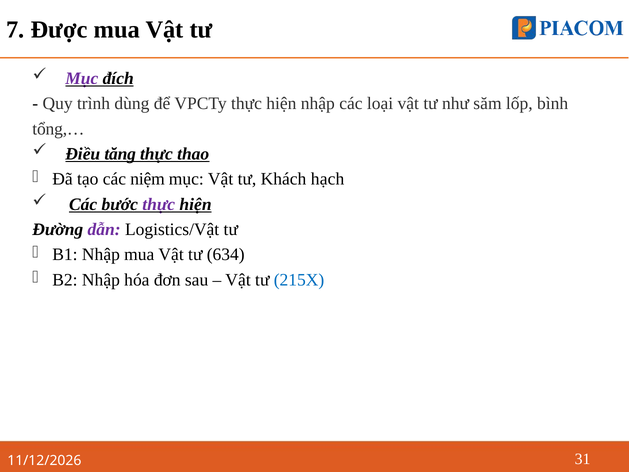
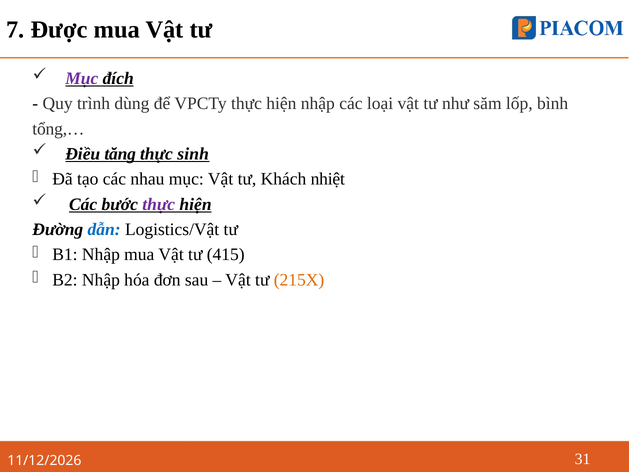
thao: thao -> sinh
niệm: niệm -> nhau
hạch: hạch -> nhiệt
dẫn colour: purple -> blue
634: 634 -> 415
215X colour: blue -> orange
